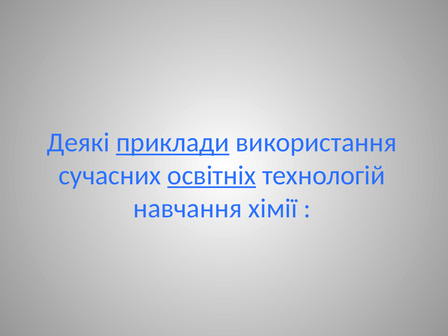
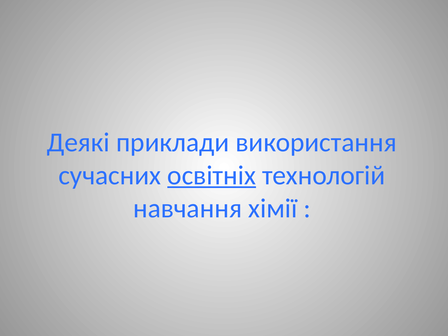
приклади underline: present -> none
